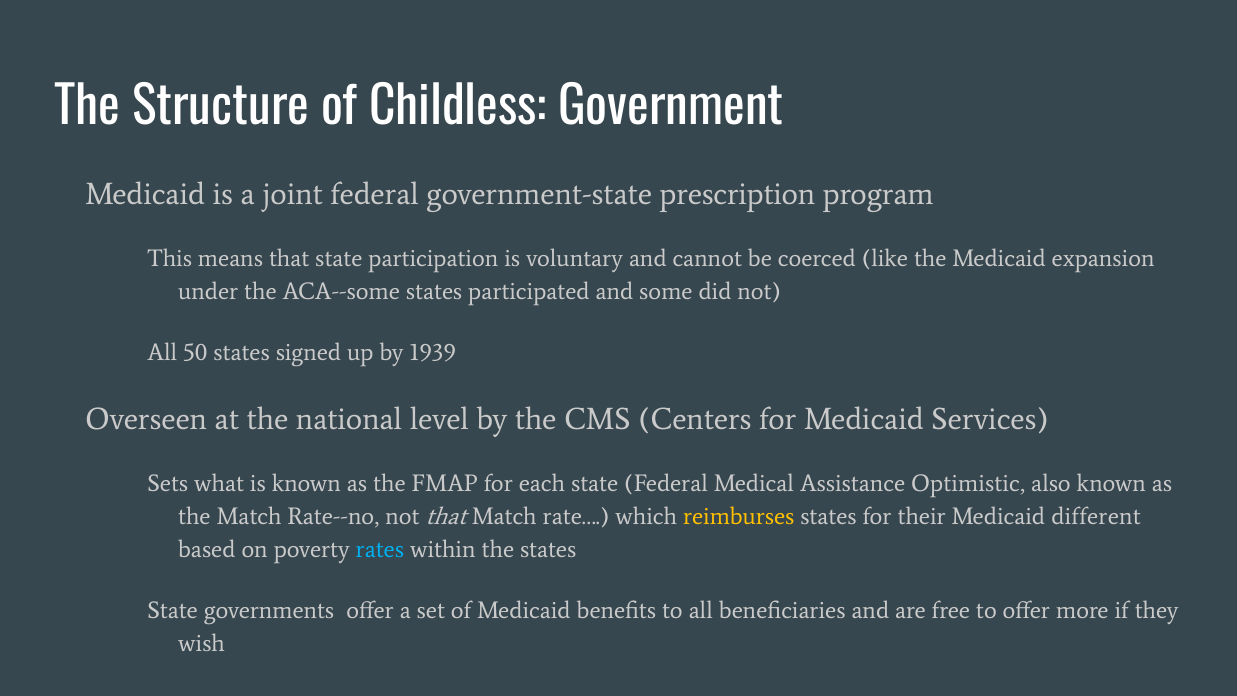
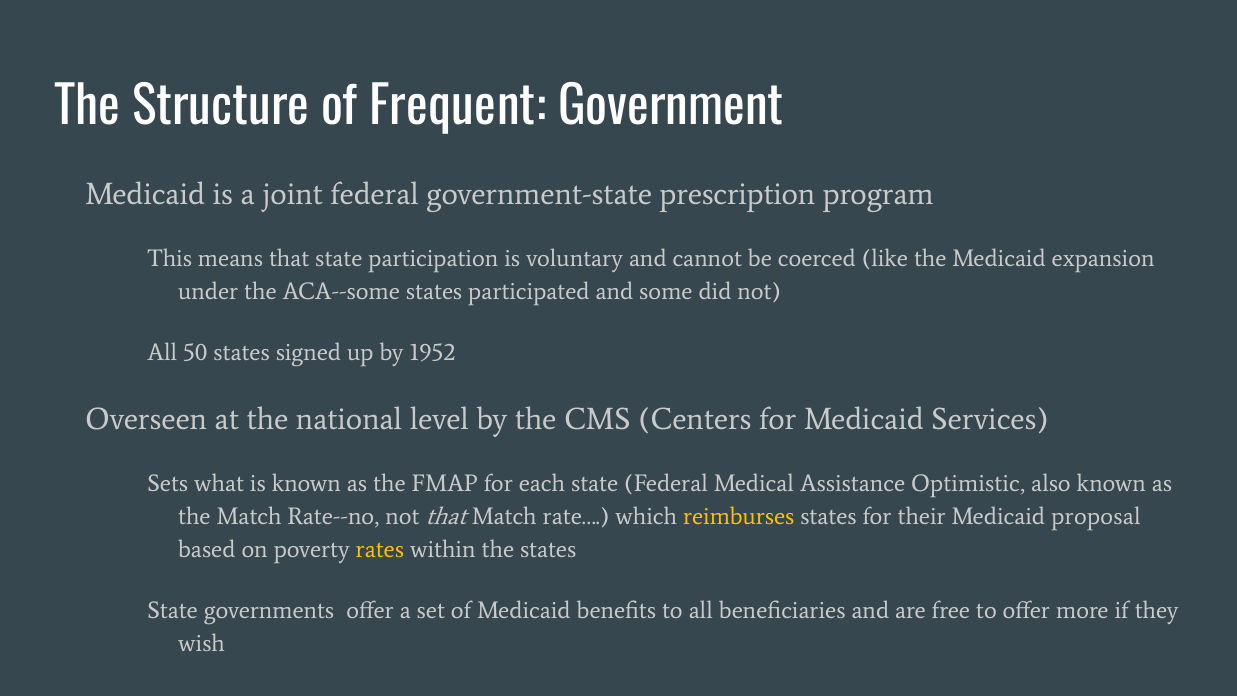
Childless: Childless -> Frequent
1939: 1939 -> 1952
different: different -> proposal
rates colour: light blue -> yellow
